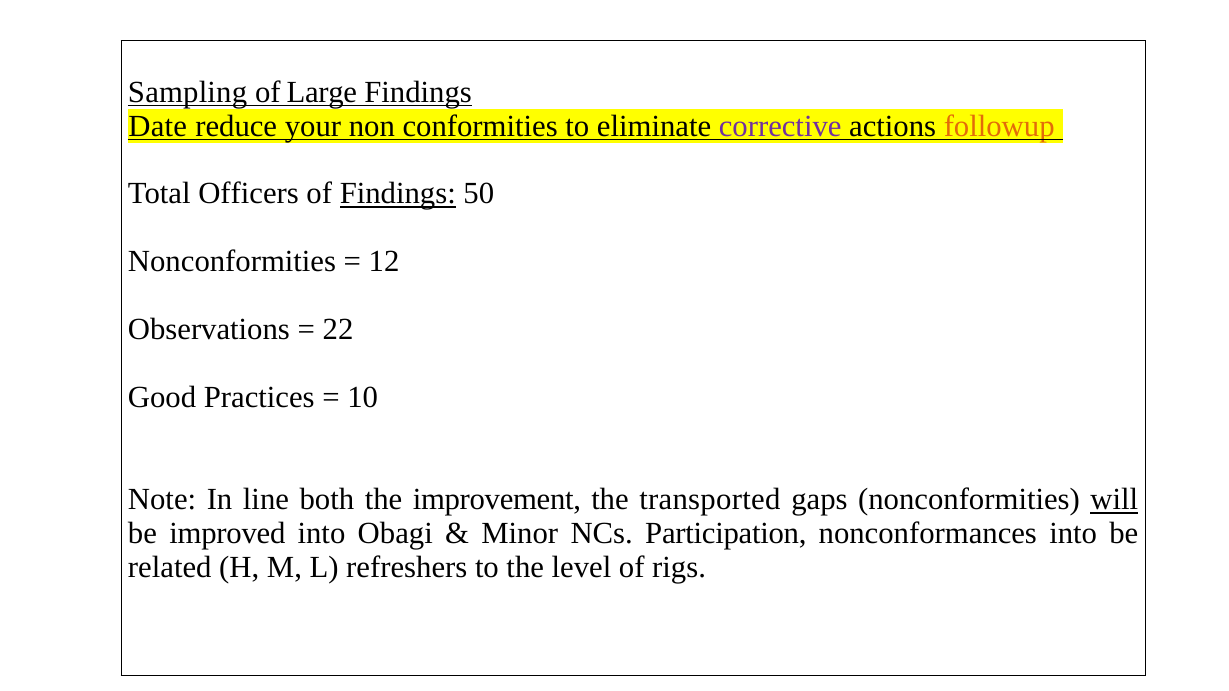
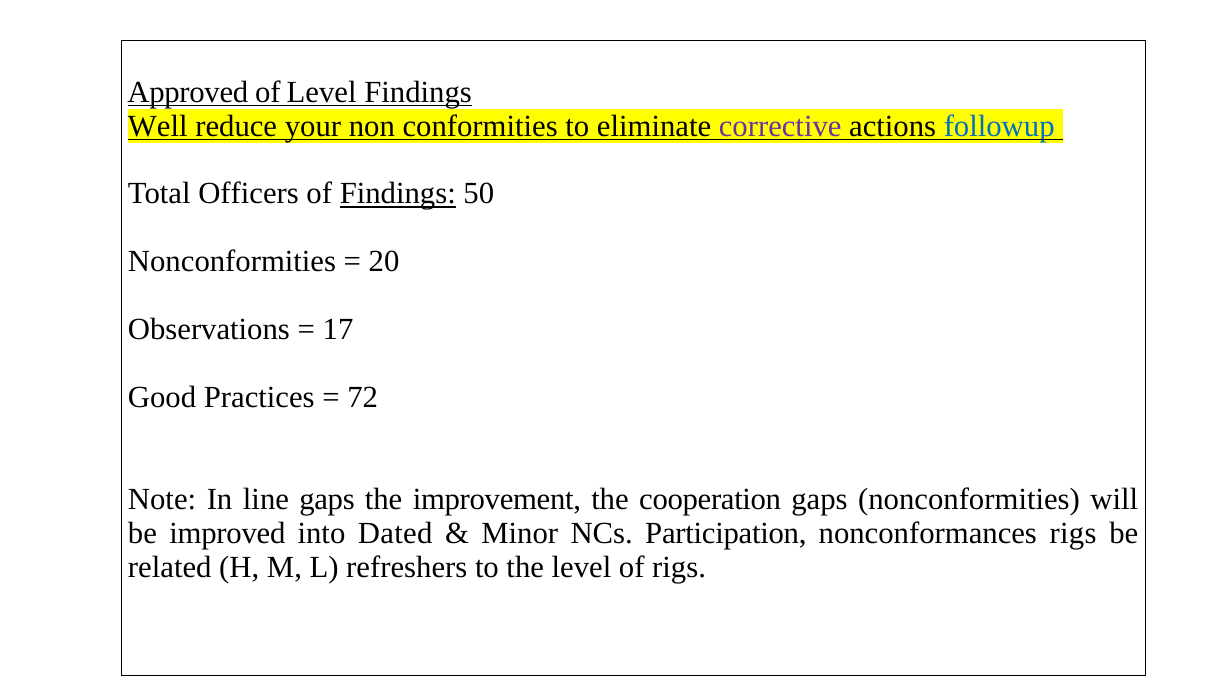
Sampling: Sampling -> Approved
of Large: Large -> Level
Date: Date -> Well
followup colour: orange -> blue
12: 12 -> 20
22: 22 -> 17
10: 10 -> 72
line both: both -> gaps
transported: transported -> cooperation
will underline: present -> none
Obagi: Obagi -> Dated
nonconformances into: into -> rigs
